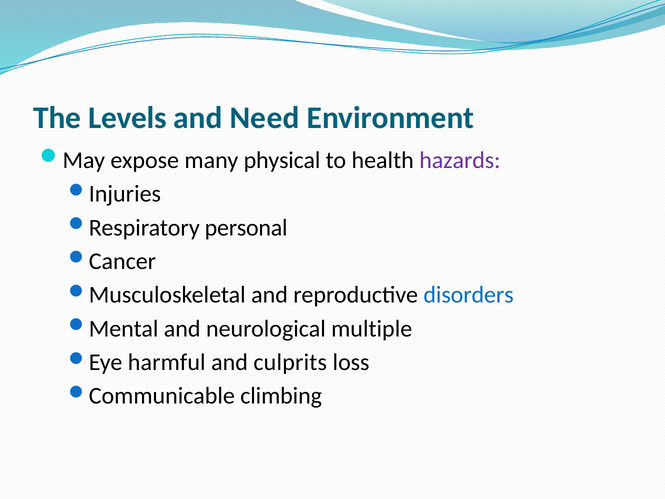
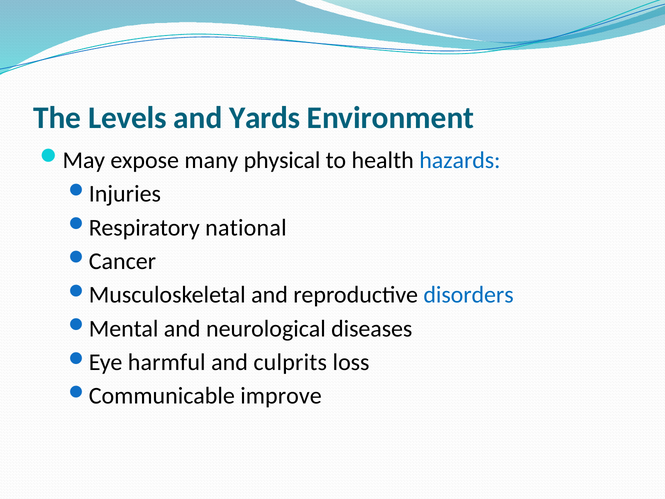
Need: Need -> Yards
hazards colour: purple -> blue
personal: personal -> national
multiple: multiple -> diseases
climbing: climbing -> improve
